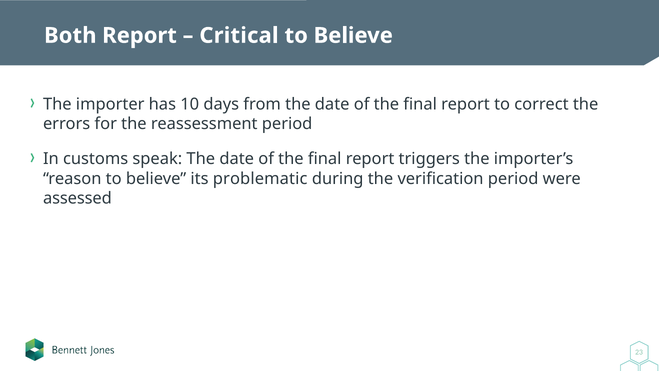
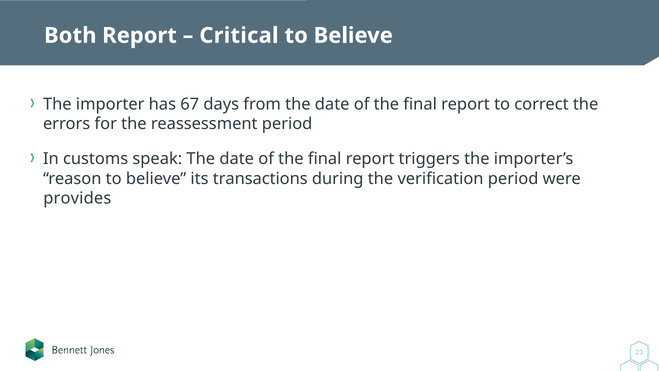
10: 10 -> 67
problematic: problematic -> transactions
assessed: assessed -> provides
